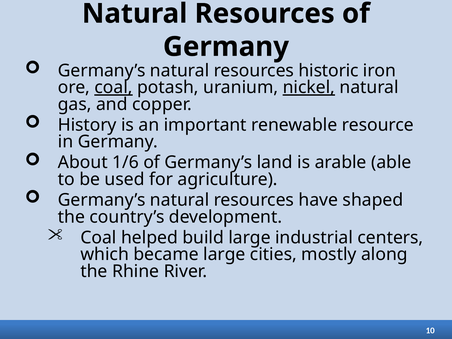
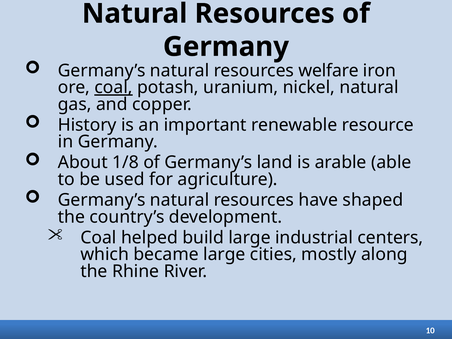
historic: historic -> welfare
nickel underline: present -> none
1/6: 1/6 -> 1/8
